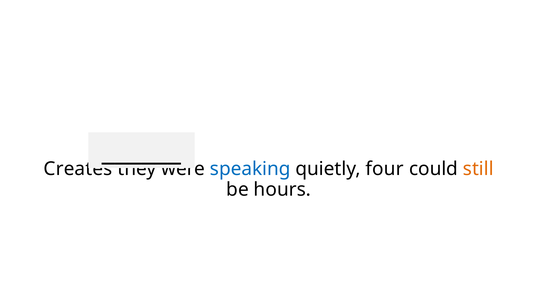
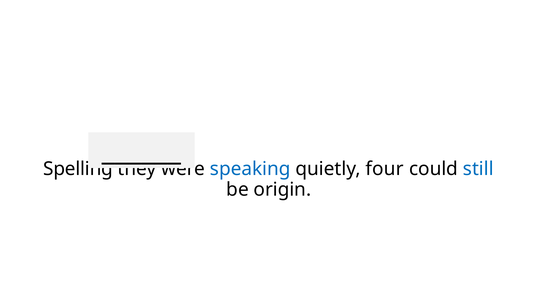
Creates: Creates -> Spelling
still colour: orange -> blue
hours: hours -> origin
